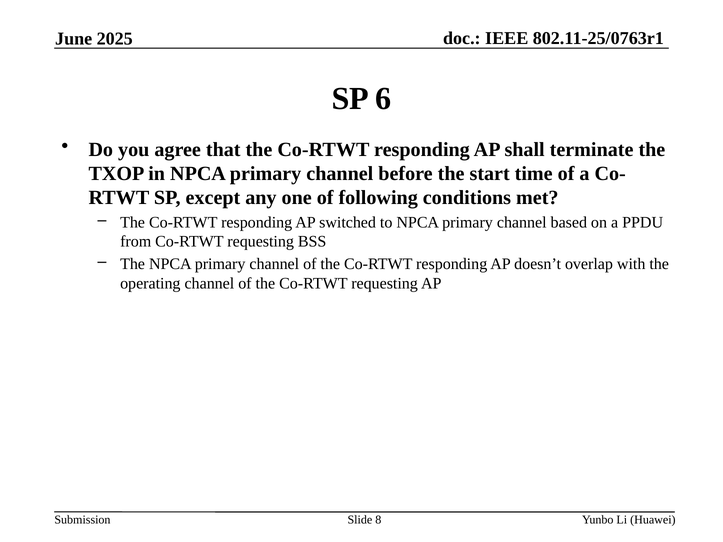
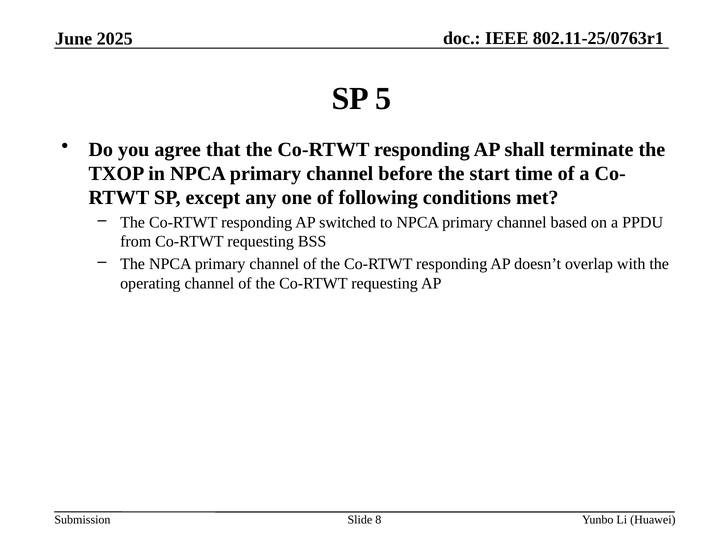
6: 6 -> 5
